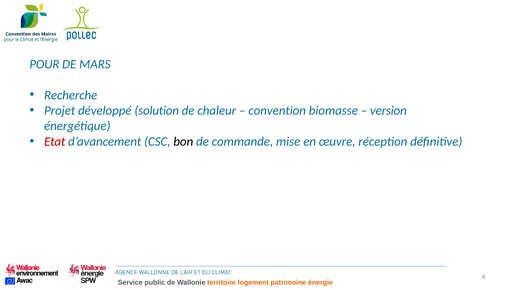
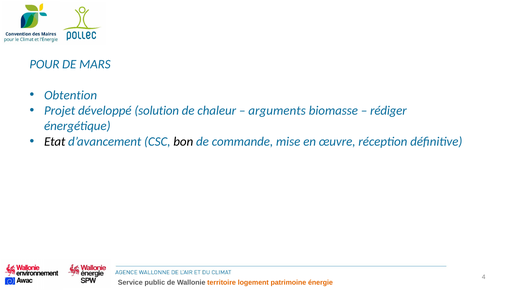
Recherche: Recherche -> Obtention
convention: convention -> arguments
version: version -> rédiger
Etat colour: red -> black
